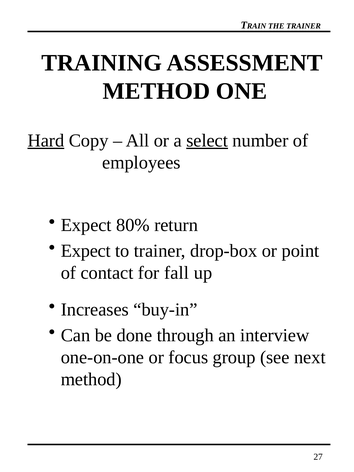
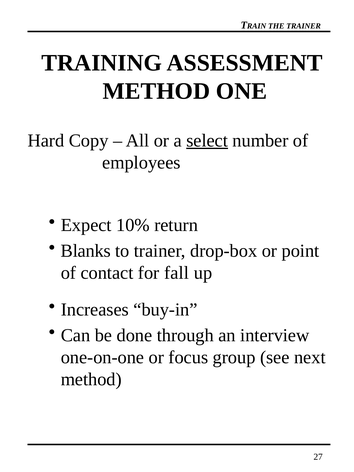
Hard underline: present -> none
80%: 80% -> 10%
Expect at (86, 251): Expect -> Blanks
